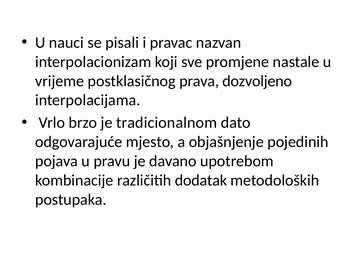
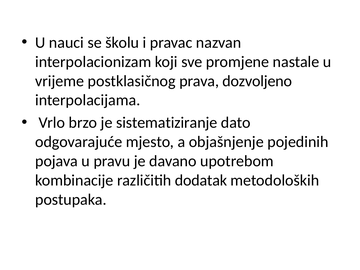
pisali: pisali -> školu
tradicionalnom: tradicionalnom -> sistematiziranje
